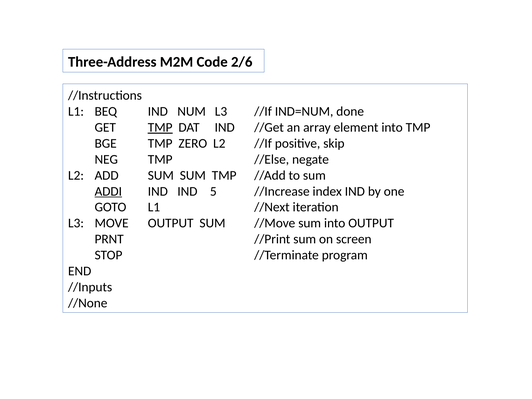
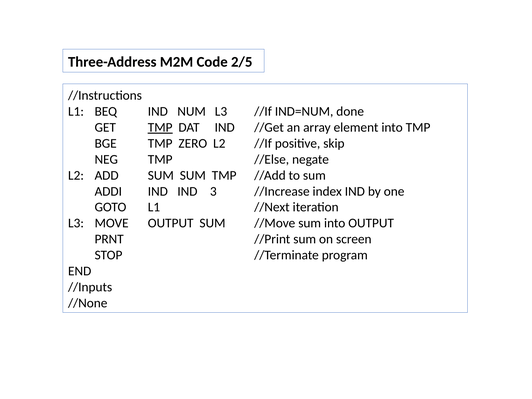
2/6: 2/6 -> 2/5
ADDI underline: present -> none
5: 5 -> 3
